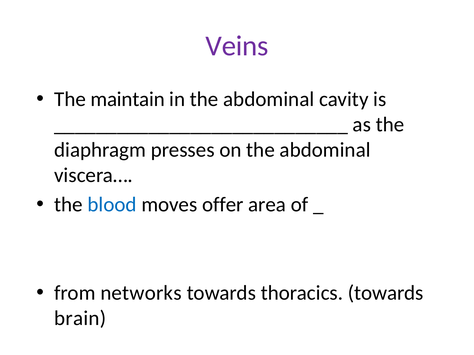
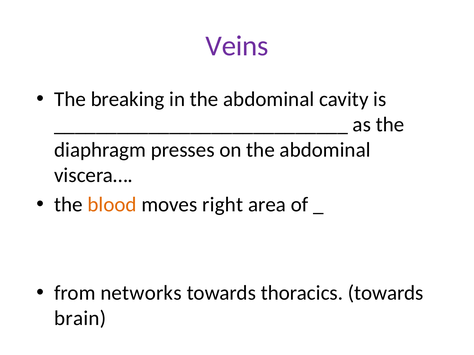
maintain: maintain -> breaking
blood colour: blue -> orange
offer: offer -> right
